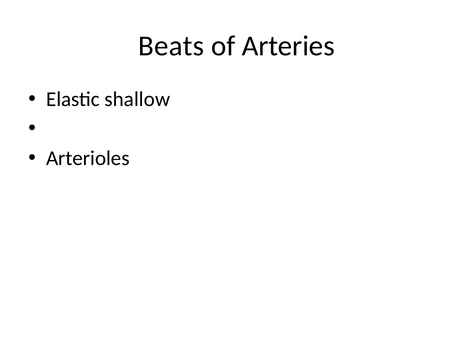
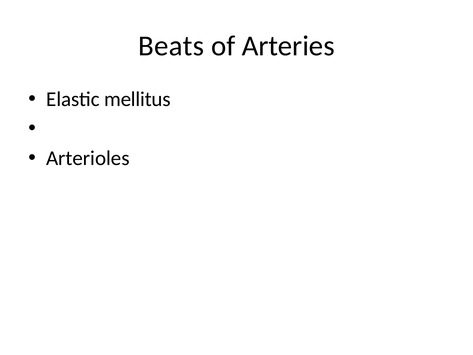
shallow: shallow -> mellitus
